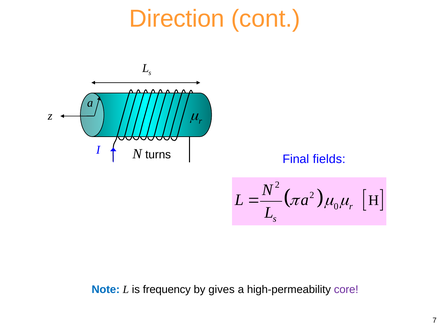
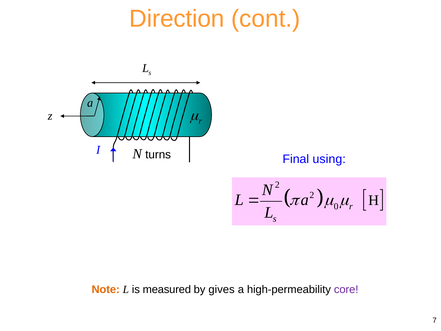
fields: fields -> using
Note colour: blue -> orange
frequency: frequency -> measured
